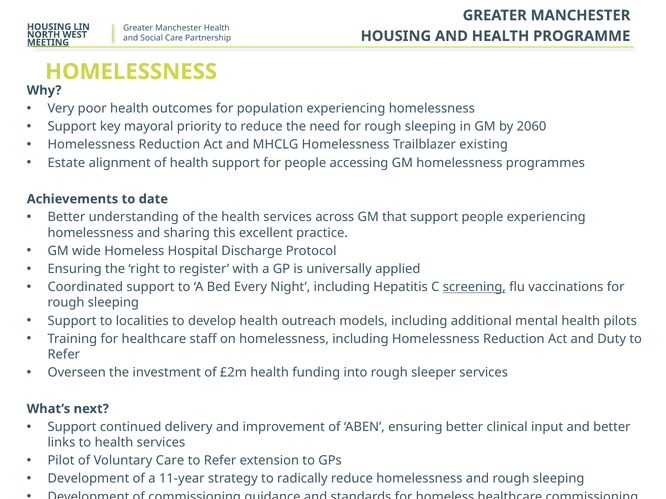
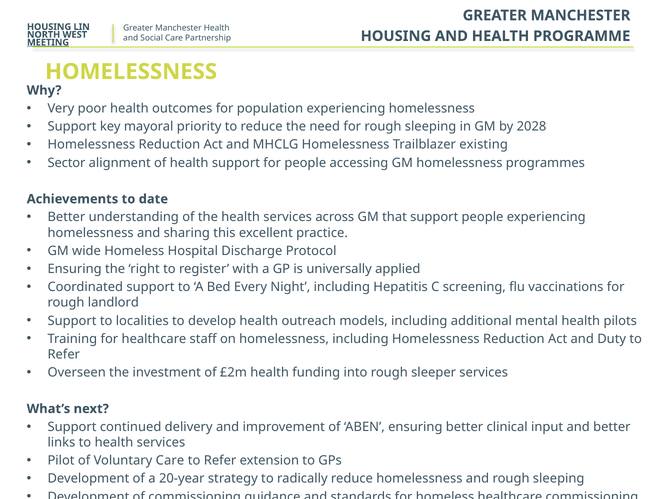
2060: 2060 -> 2028
Estate: Estate -> Sector
screening underline: present -> none
sleeping at (113, 303): sleeping -> landlord
11-year: 11-year -> 20-year
